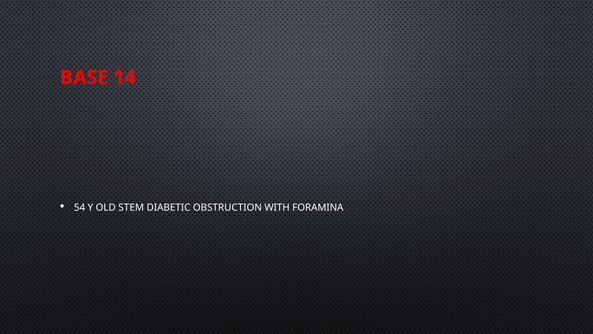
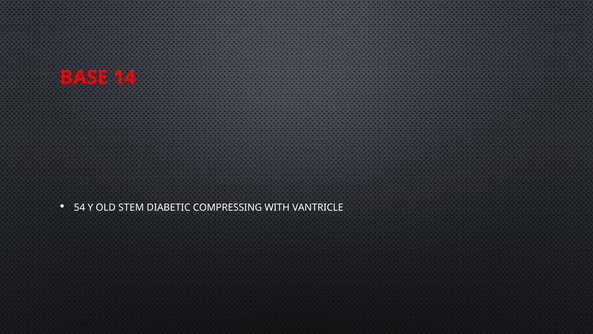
OBSTRUCTION: OBSTRUCTION -> COMPRESSING
FORAMINA: FORAMINA -> VANTRICLE
